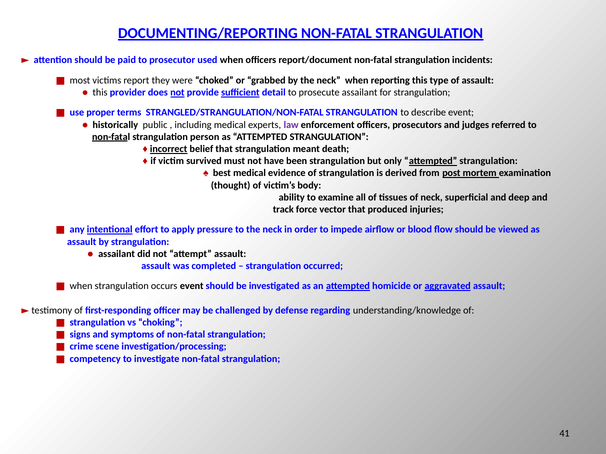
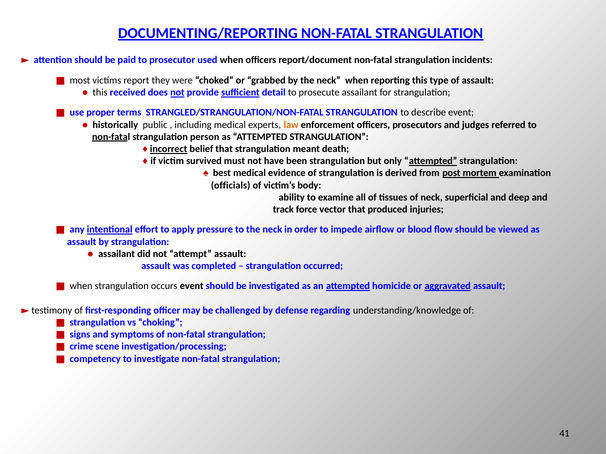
provider: provider -> received
law colour: purple -> orange
thought: thought -> officials
